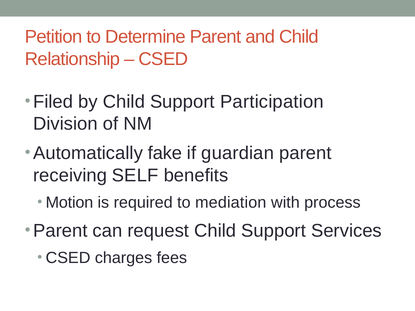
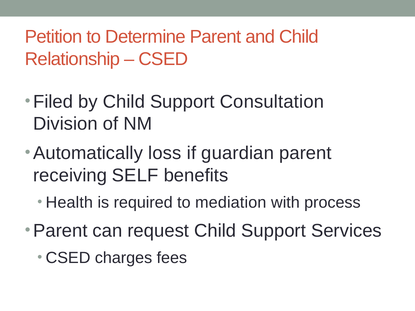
Participation: Participation -> Consultation
fake: fake -> loss
Motion: Motion -> Health
